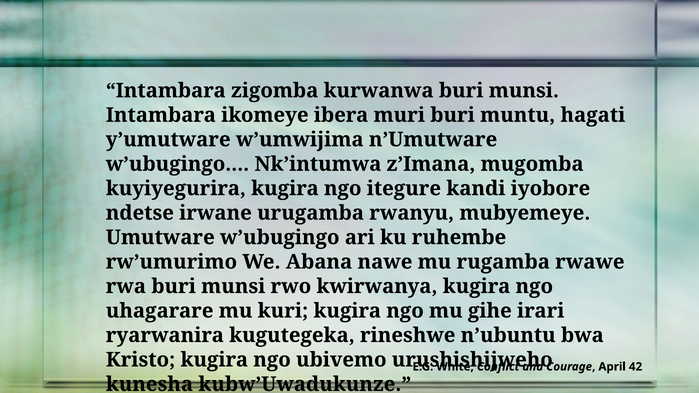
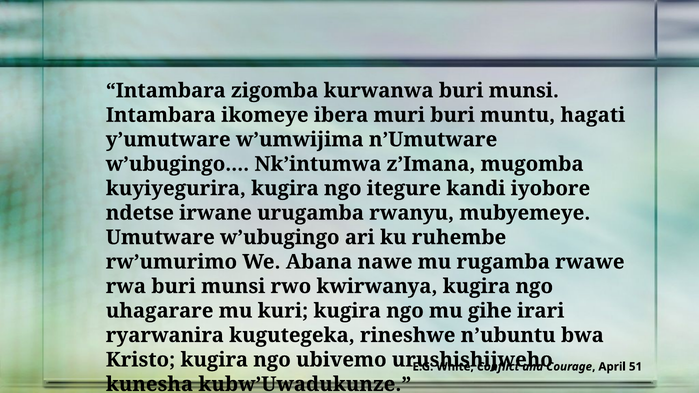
42: 42 -> 51
